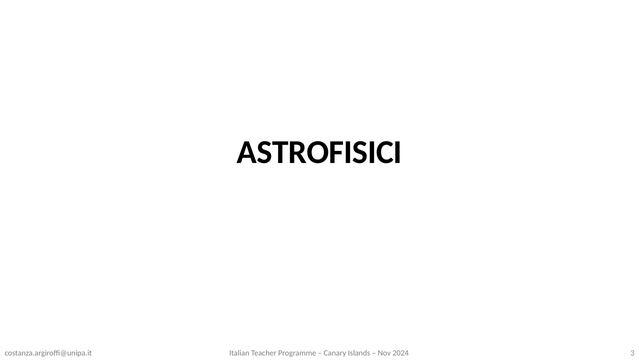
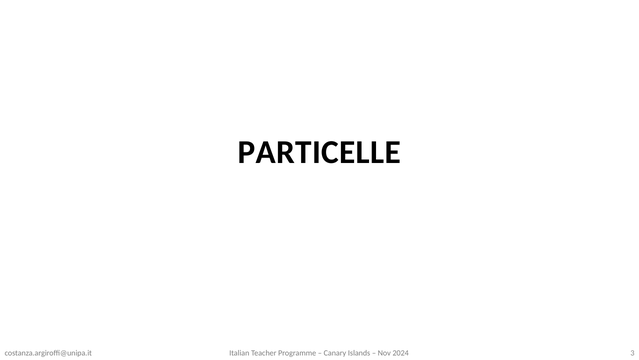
ASTROFISICI: ASTROFISICI -> PARTICELLE
